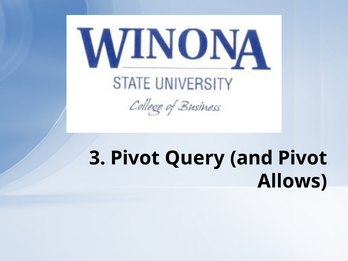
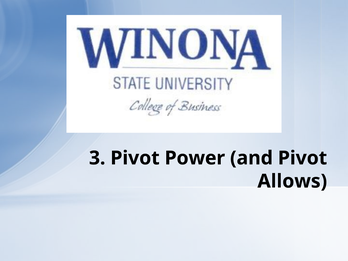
Query: Query -> Power
